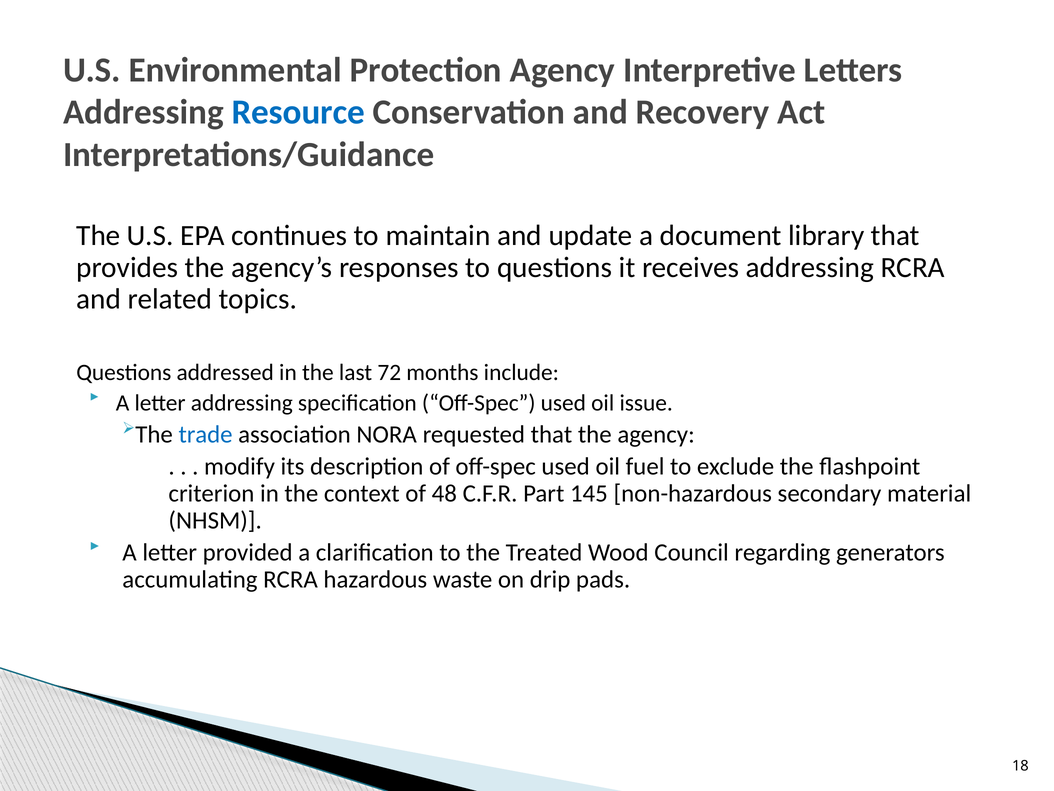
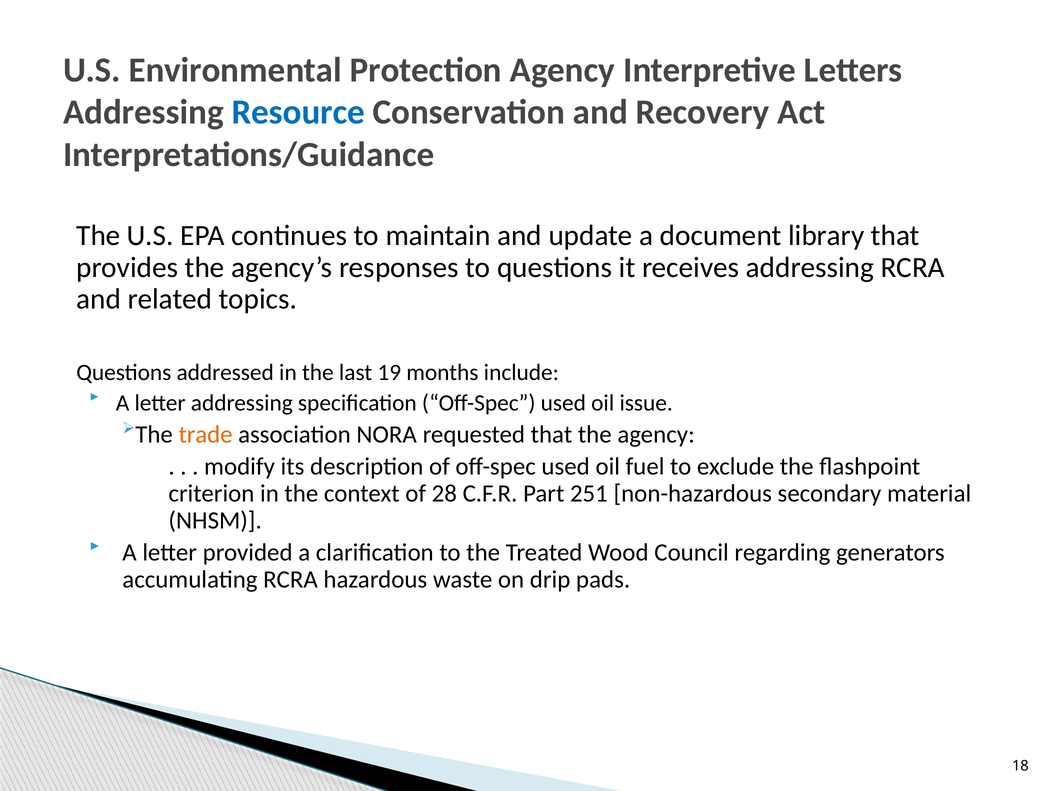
72: 72 -> 19
trade colour: blue -> orange
48: 48 -> 28
145: 145 -> 251
